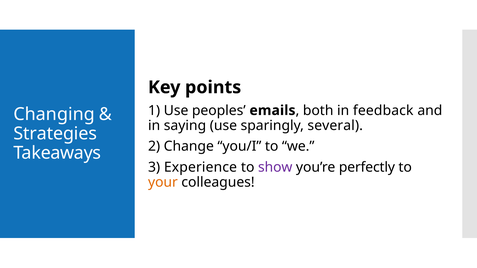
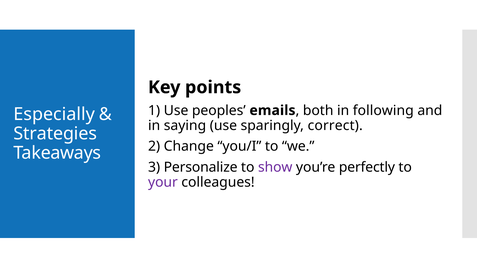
feedback: feedback -> following
Changing: Changing -> Especially
several: several -> correct
Experience: Experience -> Personalize
your colour: orange -> purple
